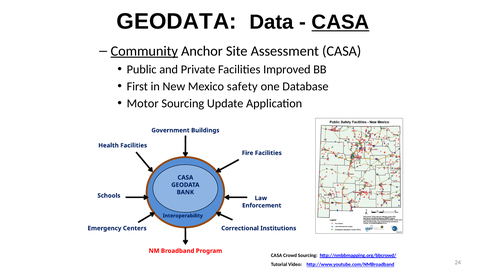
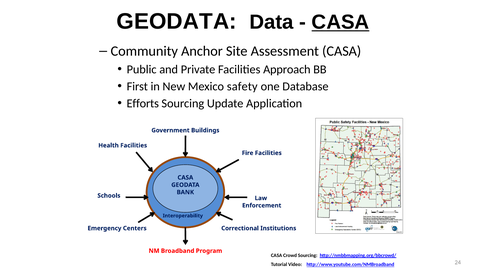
Community underline: present -> none
Improved: Improved -> Approach
Motor: Motor -> Efforts
